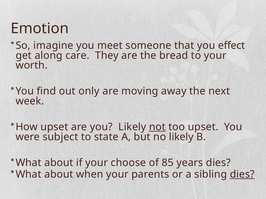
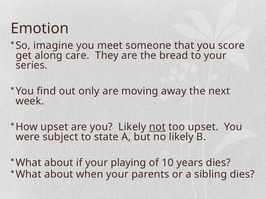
effect: effect -> score
worth: worth -> series
choose: choose -> playing
85: 85 -> 10
dies at (242, 175) underline: present -> none
